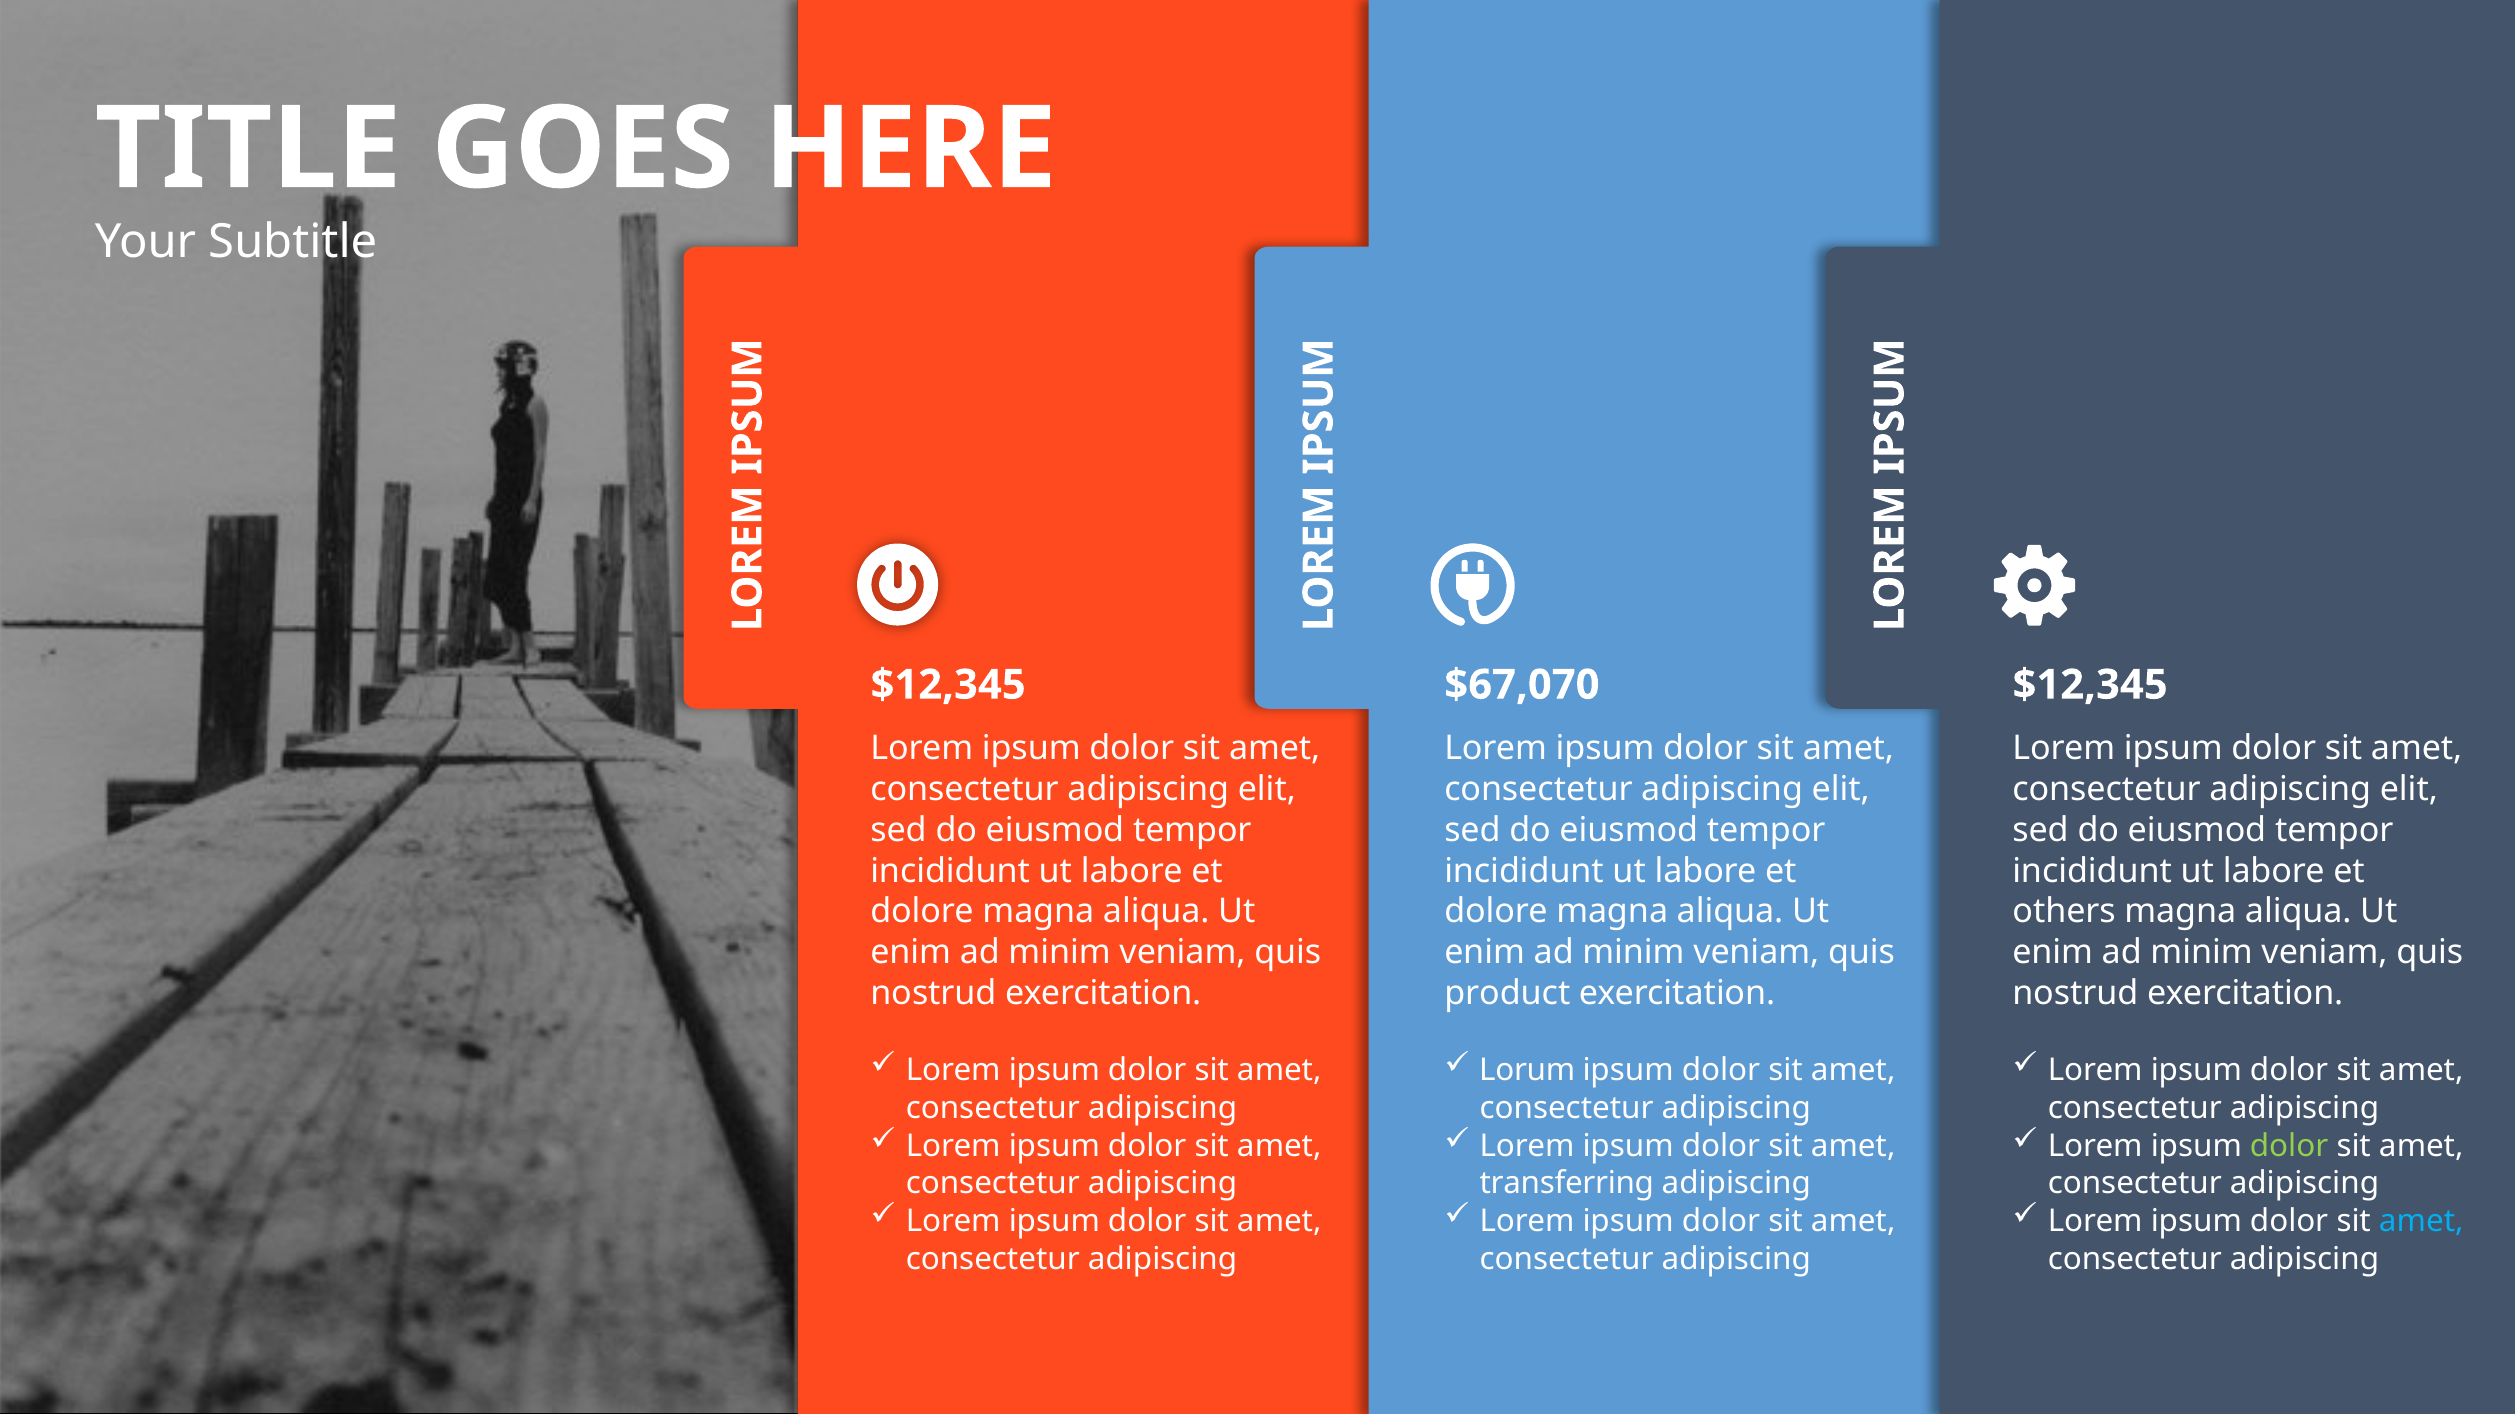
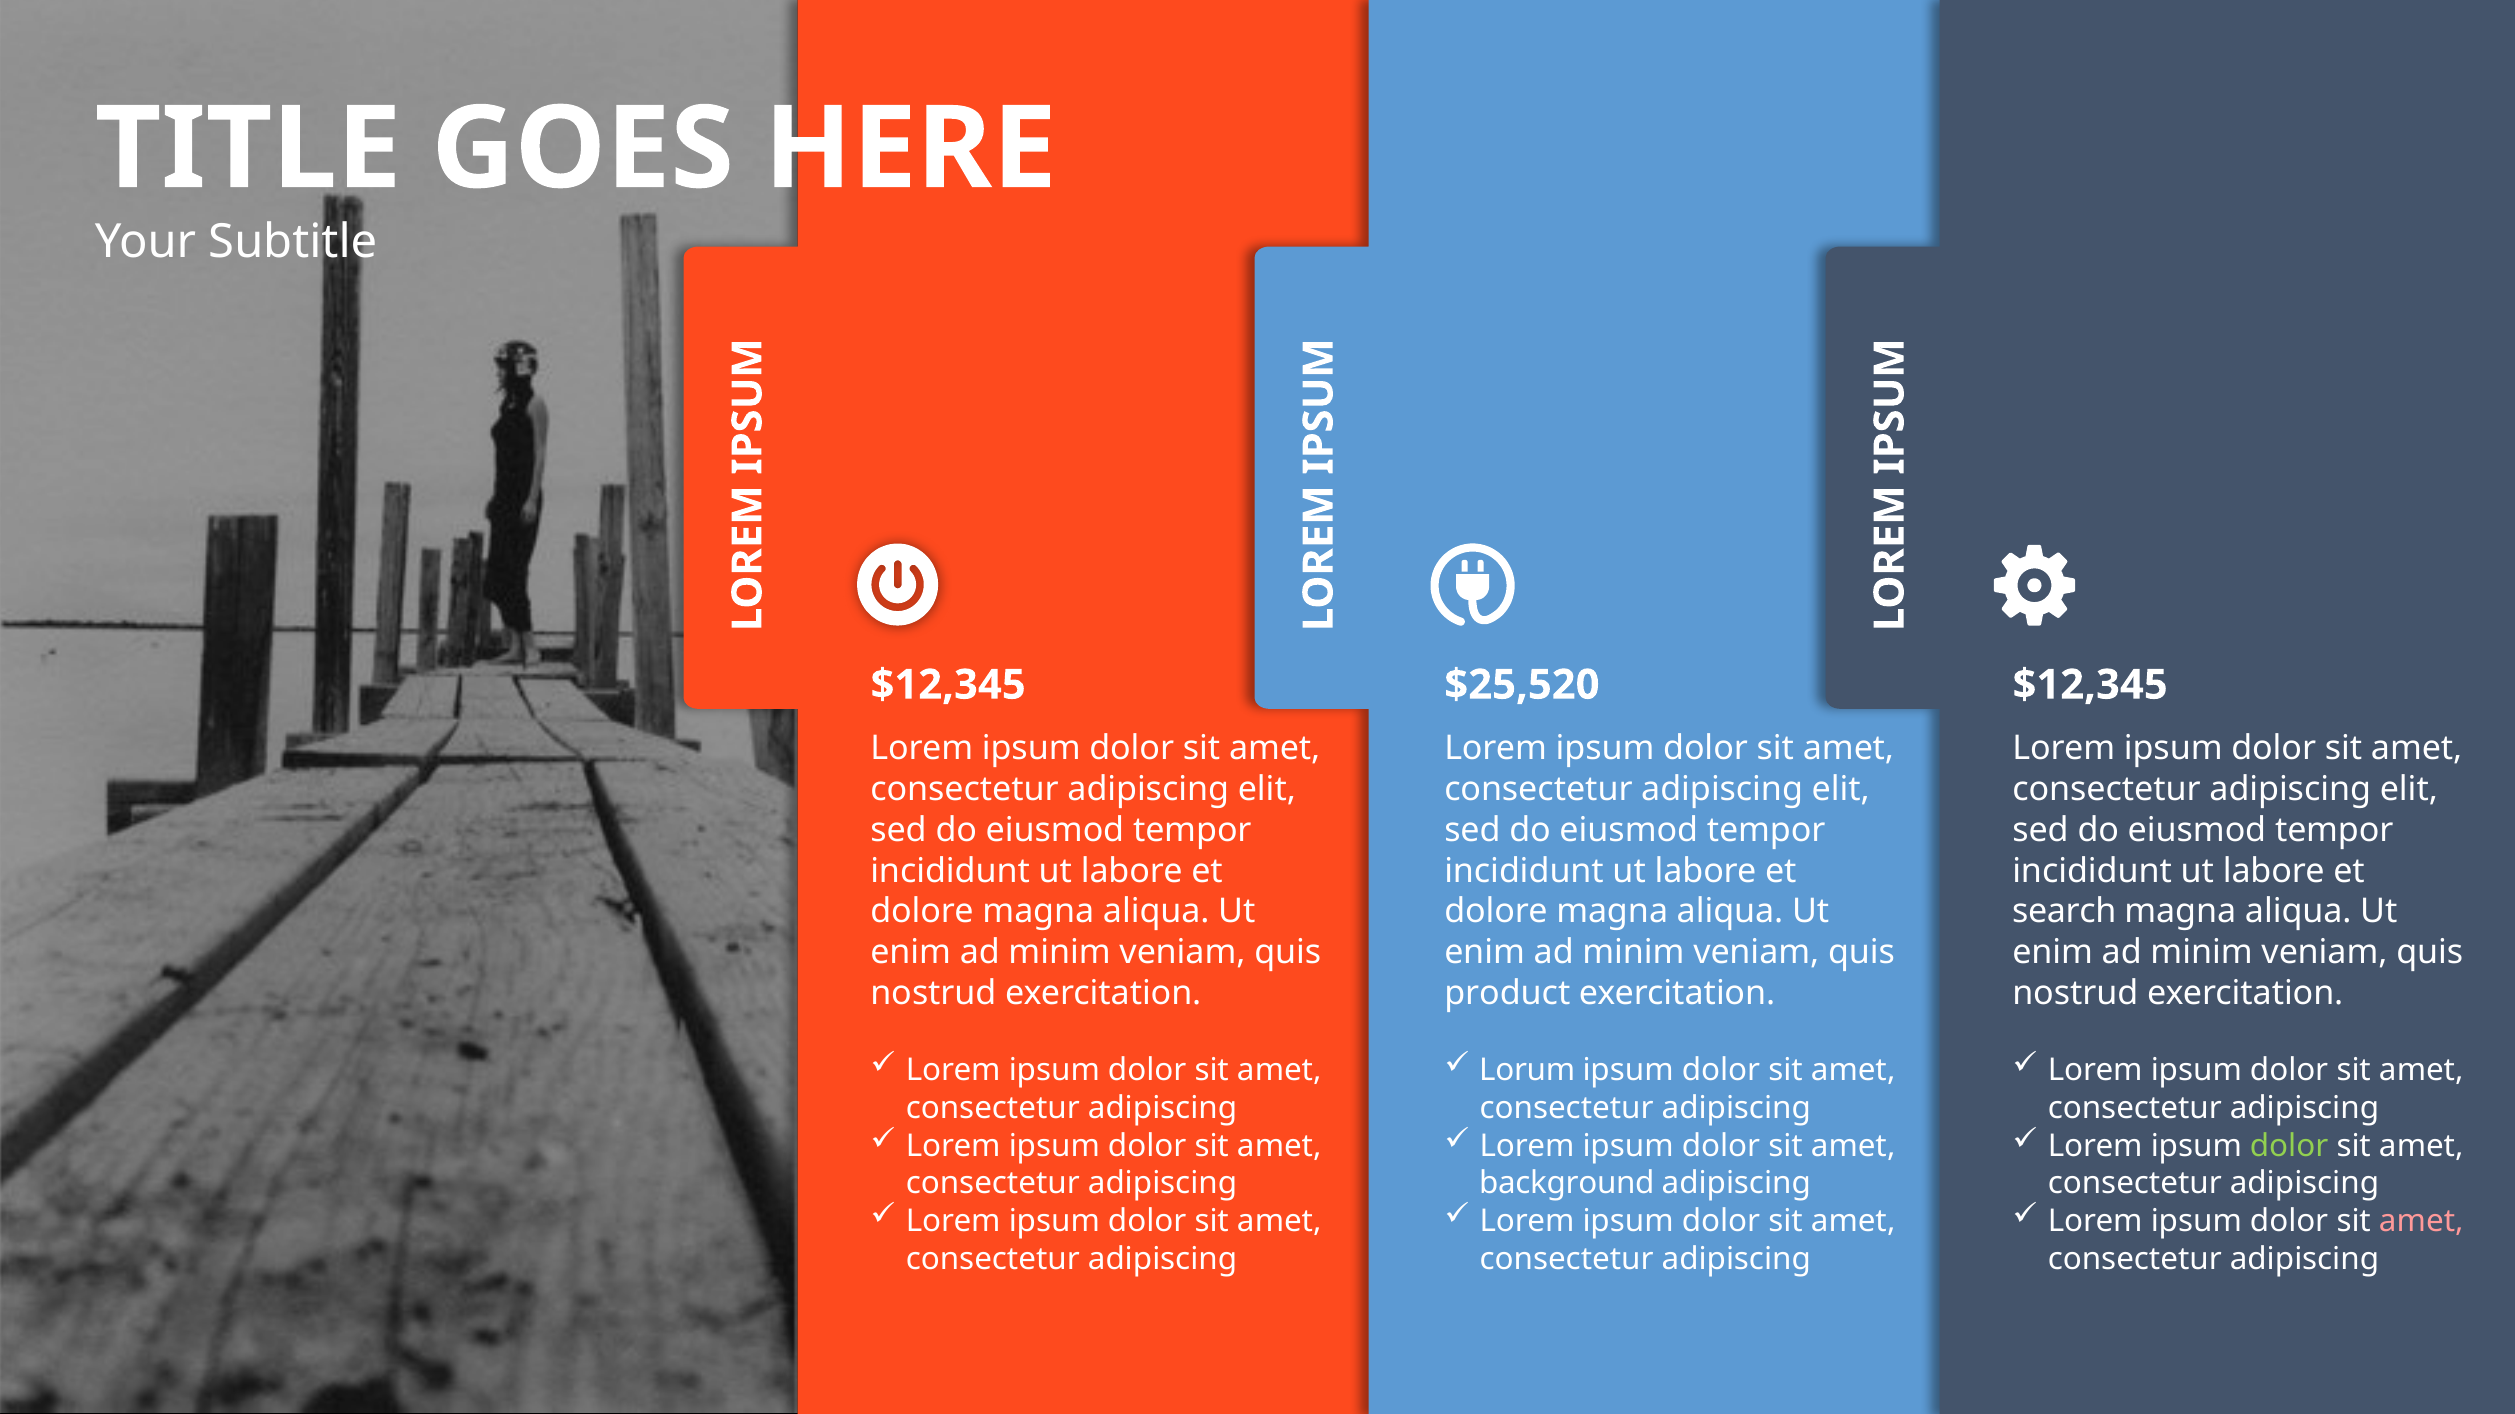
$67,070: $67,070 -> $25,520
others: others -> search
transferring: transferring -> background
amet at (2421, 1222) colour: light blue -> pink
